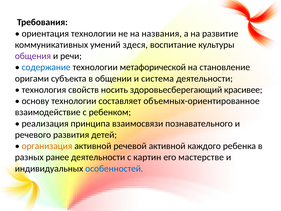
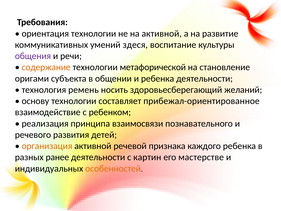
на названия: названия -> активной
содержание colour: blue -> orange
и система: система -> ребенка
свойств: свойств -> ремень
красивее: красивее -> желаний
объемных-ориентированное: объемных-ориентированное -> прибежал-ориентированное
речевой активной: активной -> признака
особенностей colour: blue -> orange
